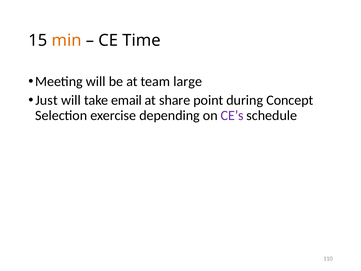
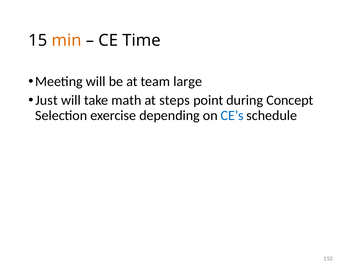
email: email -> math
share: share -> steps
CE’s colour: purple -> blue
